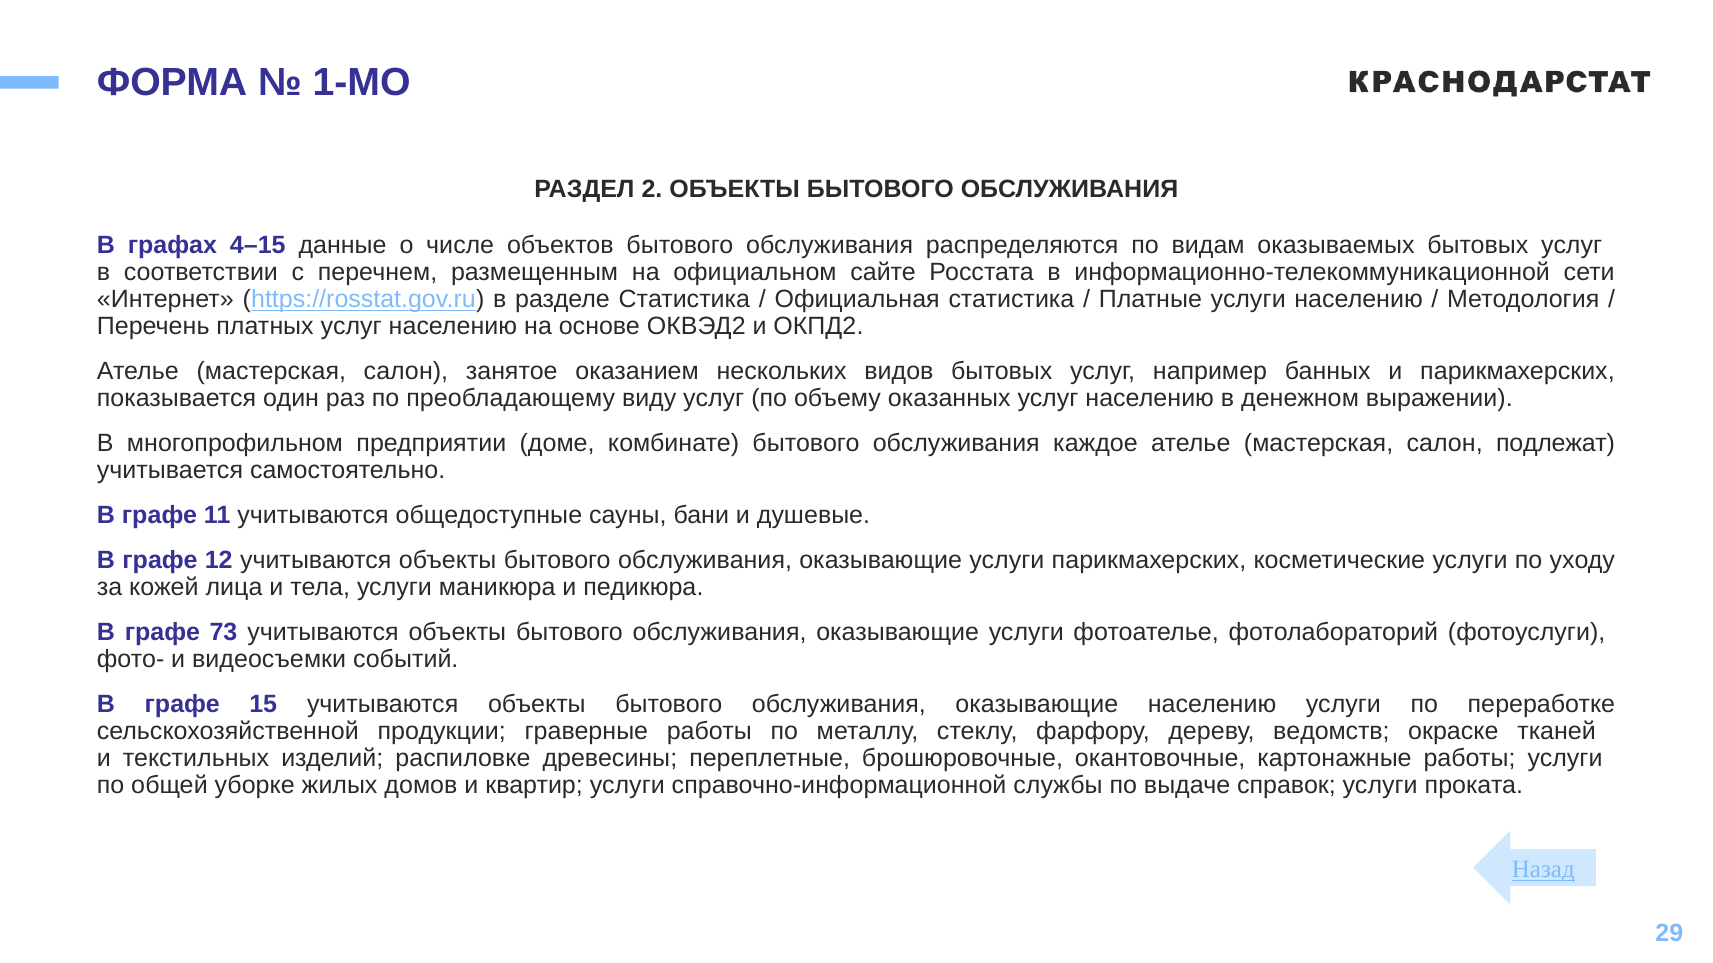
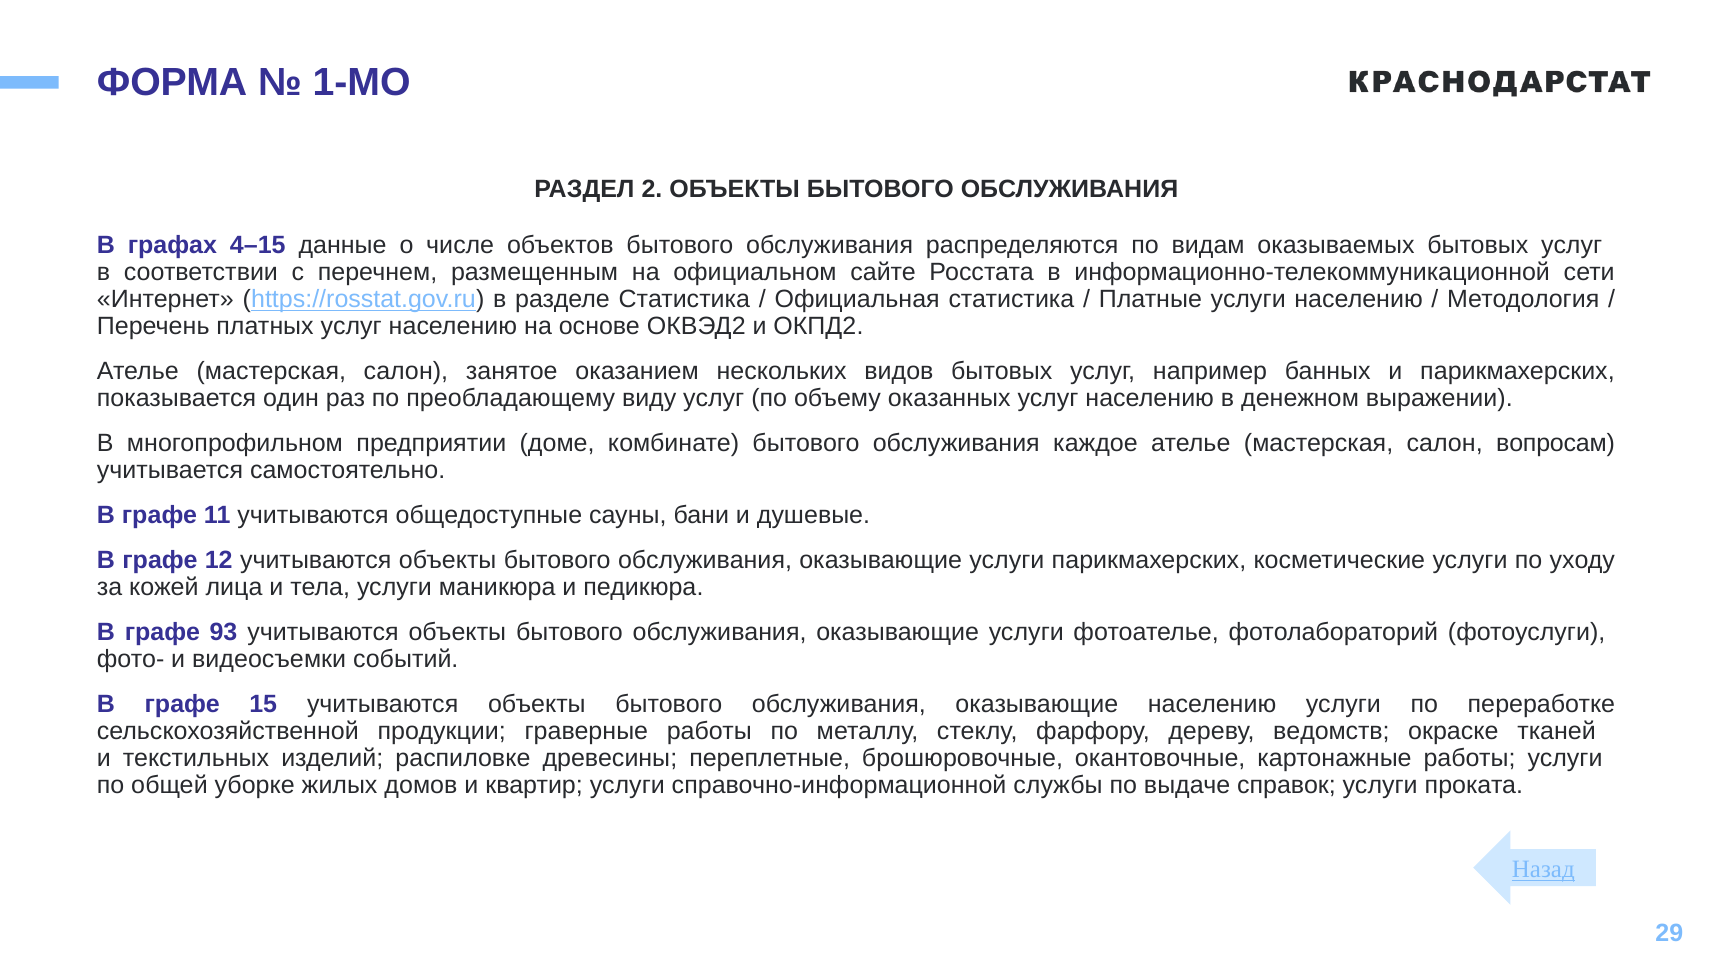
подлежат: подлежат -> вопросам
73: 73 -> 93
